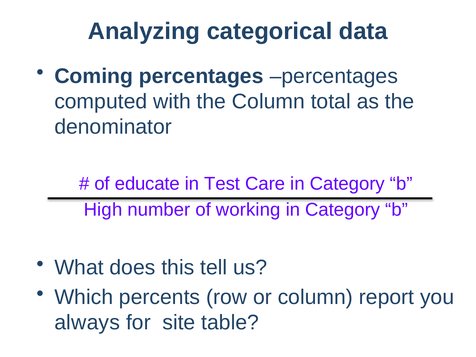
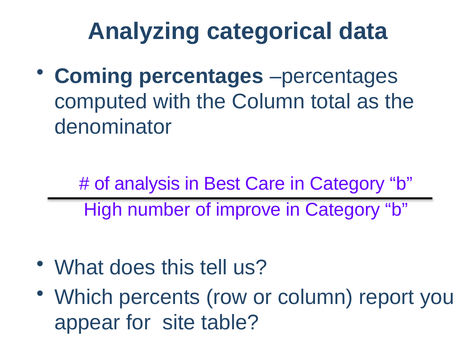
educate: educate -> analysis
Test: Test -> Best
working: working -> improve
always: always -> appear
